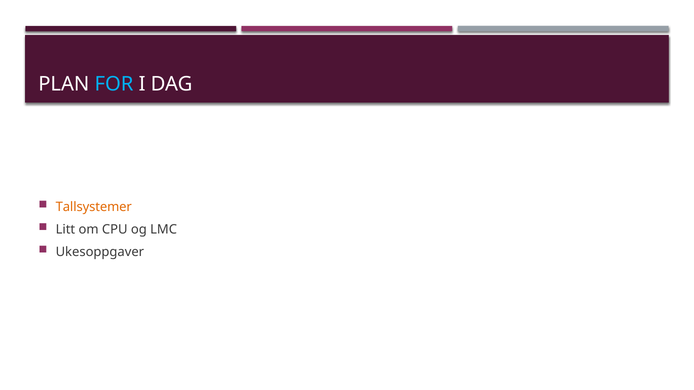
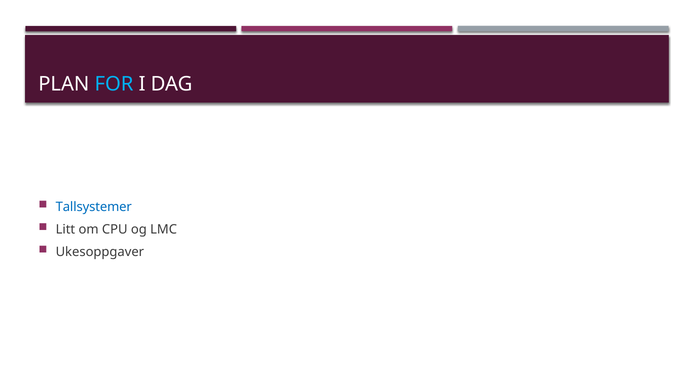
Tallsystemer colour: orange -> blue
